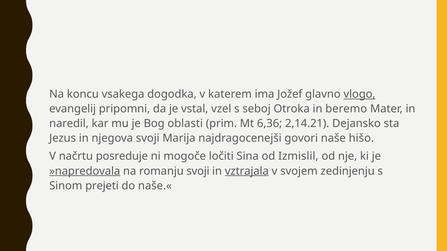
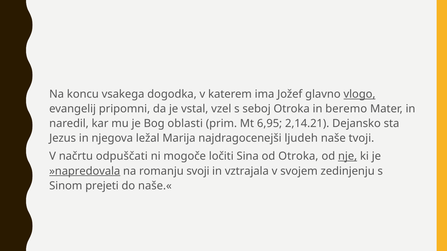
6,36: 6,36 -> 6,95
njegova svoji: svoji -> ležal
govori: govori -> ljudeh
hišo: hišo -> tvoji
posreduje: posreduje -> odpuščati
od Izmislil: Izmislil -> Otroka
nje underline: none -> present
vztrajala underline: present -> none
